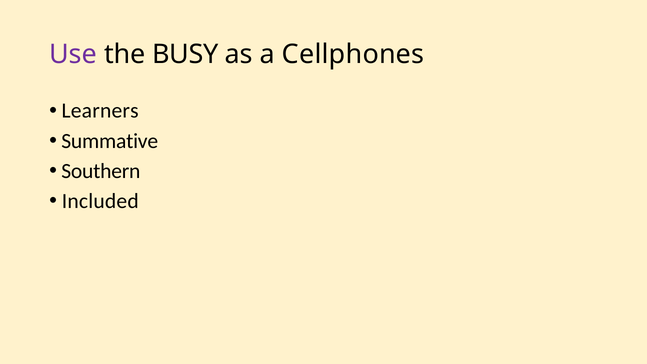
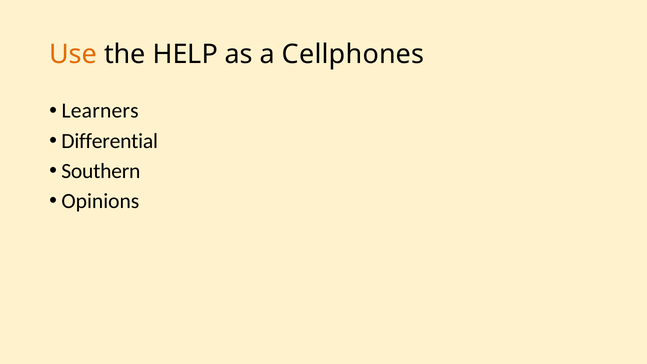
Use colour: purple -> orange
BUSY: BUSY -> HELP
Summative: Summative -> Differential
Included: Included -> Opinions
